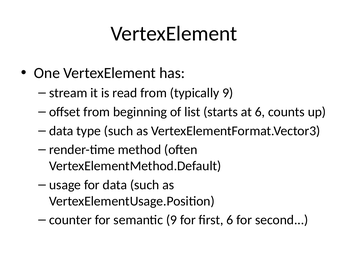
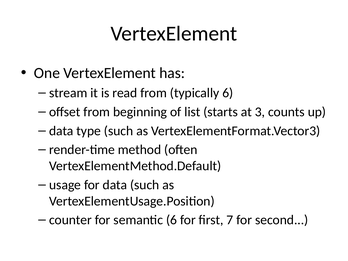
typically 9: 9 -> 6
at 6: 6 -> 3
semantic 9: 9 -> 6
first 6: 6 -> 7
